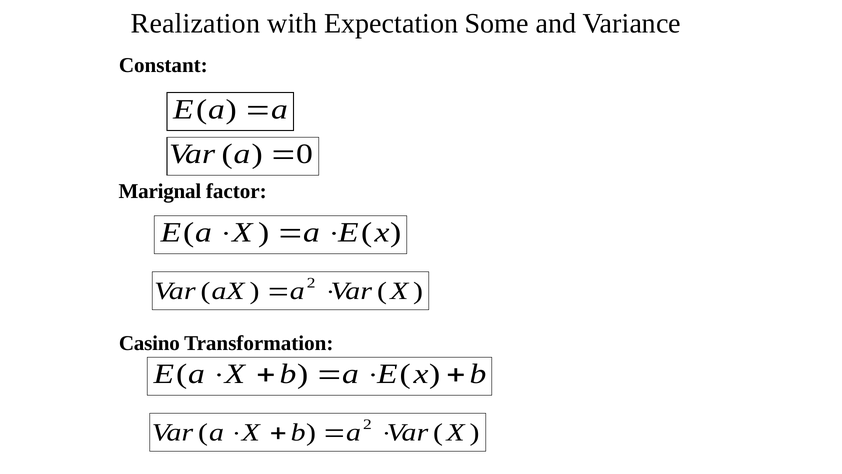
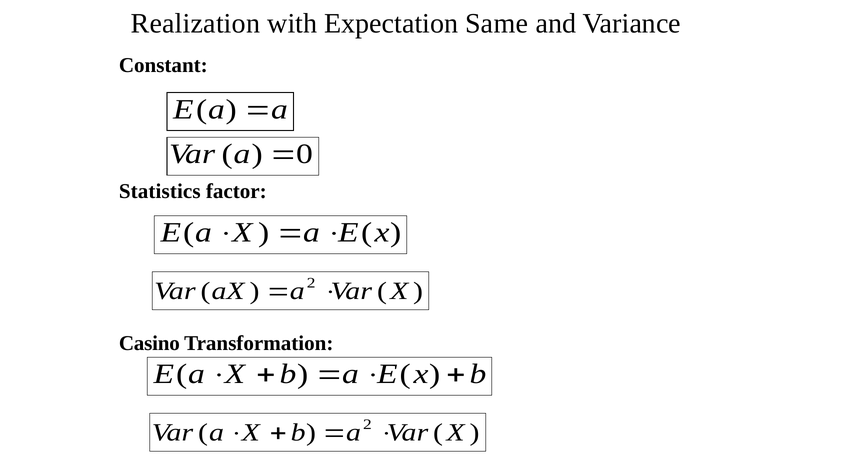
Some: Some -> Same
Marignal: Marignal -> Statistics
